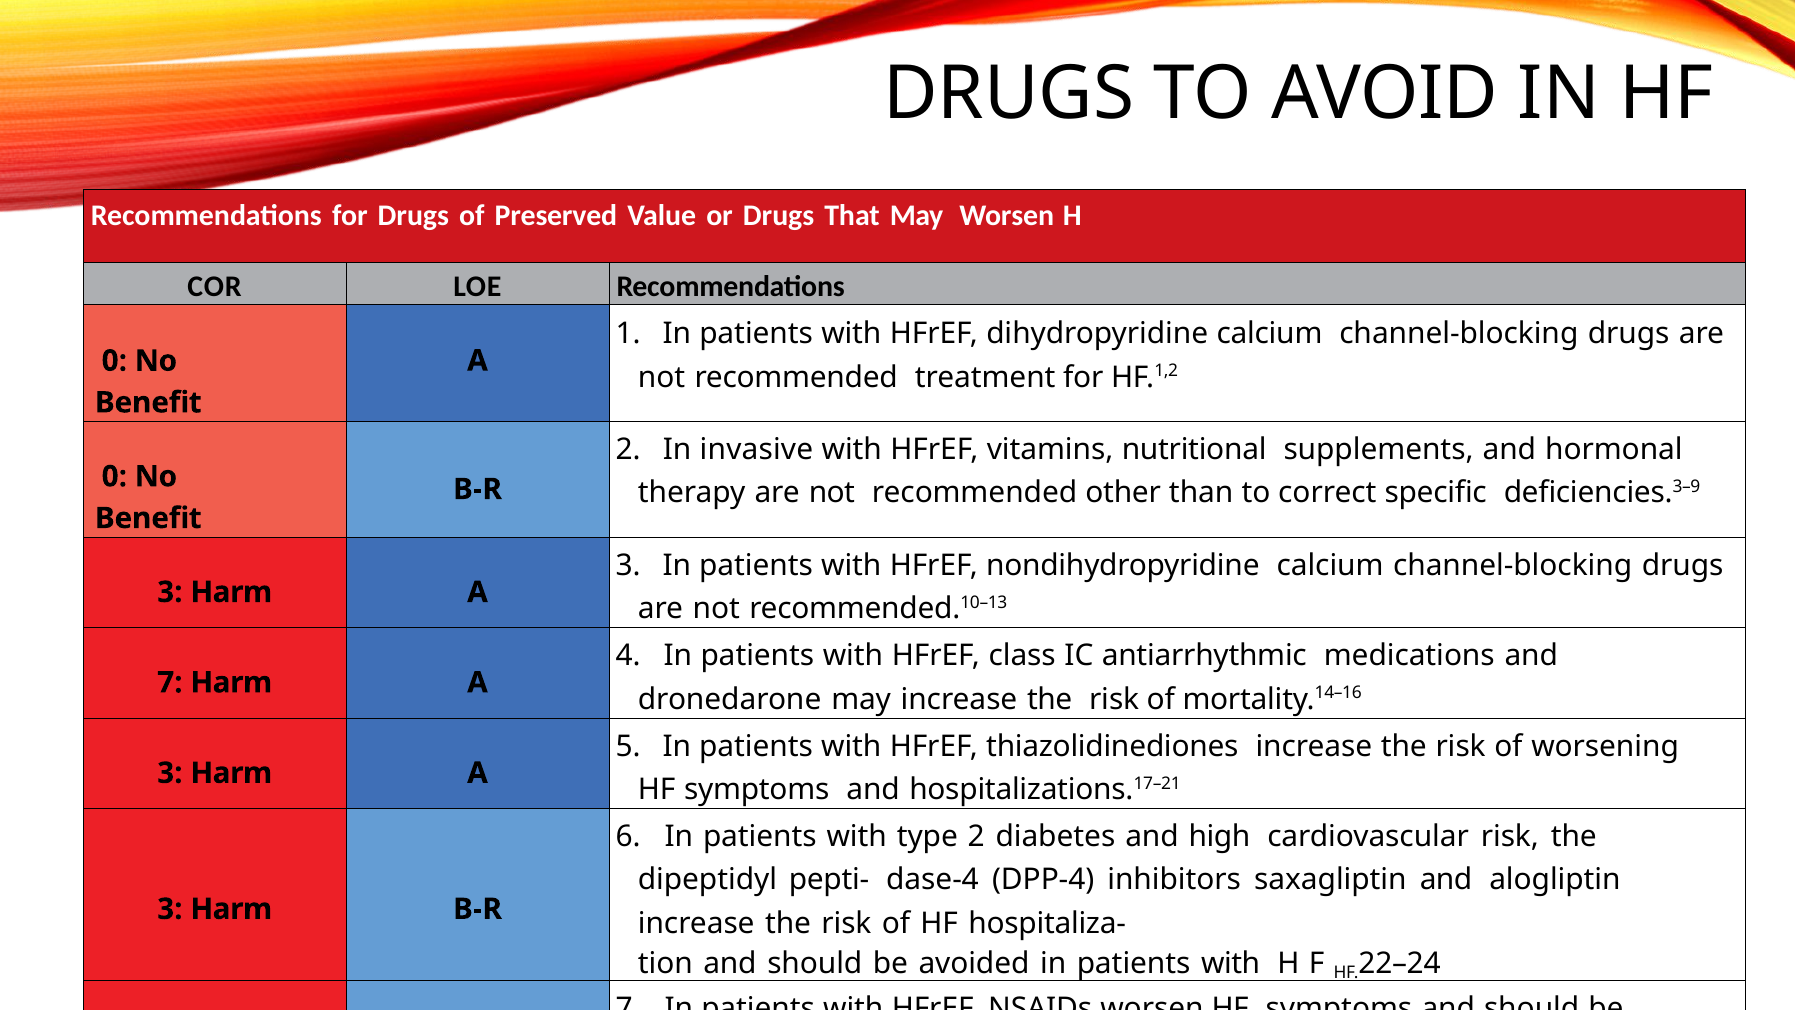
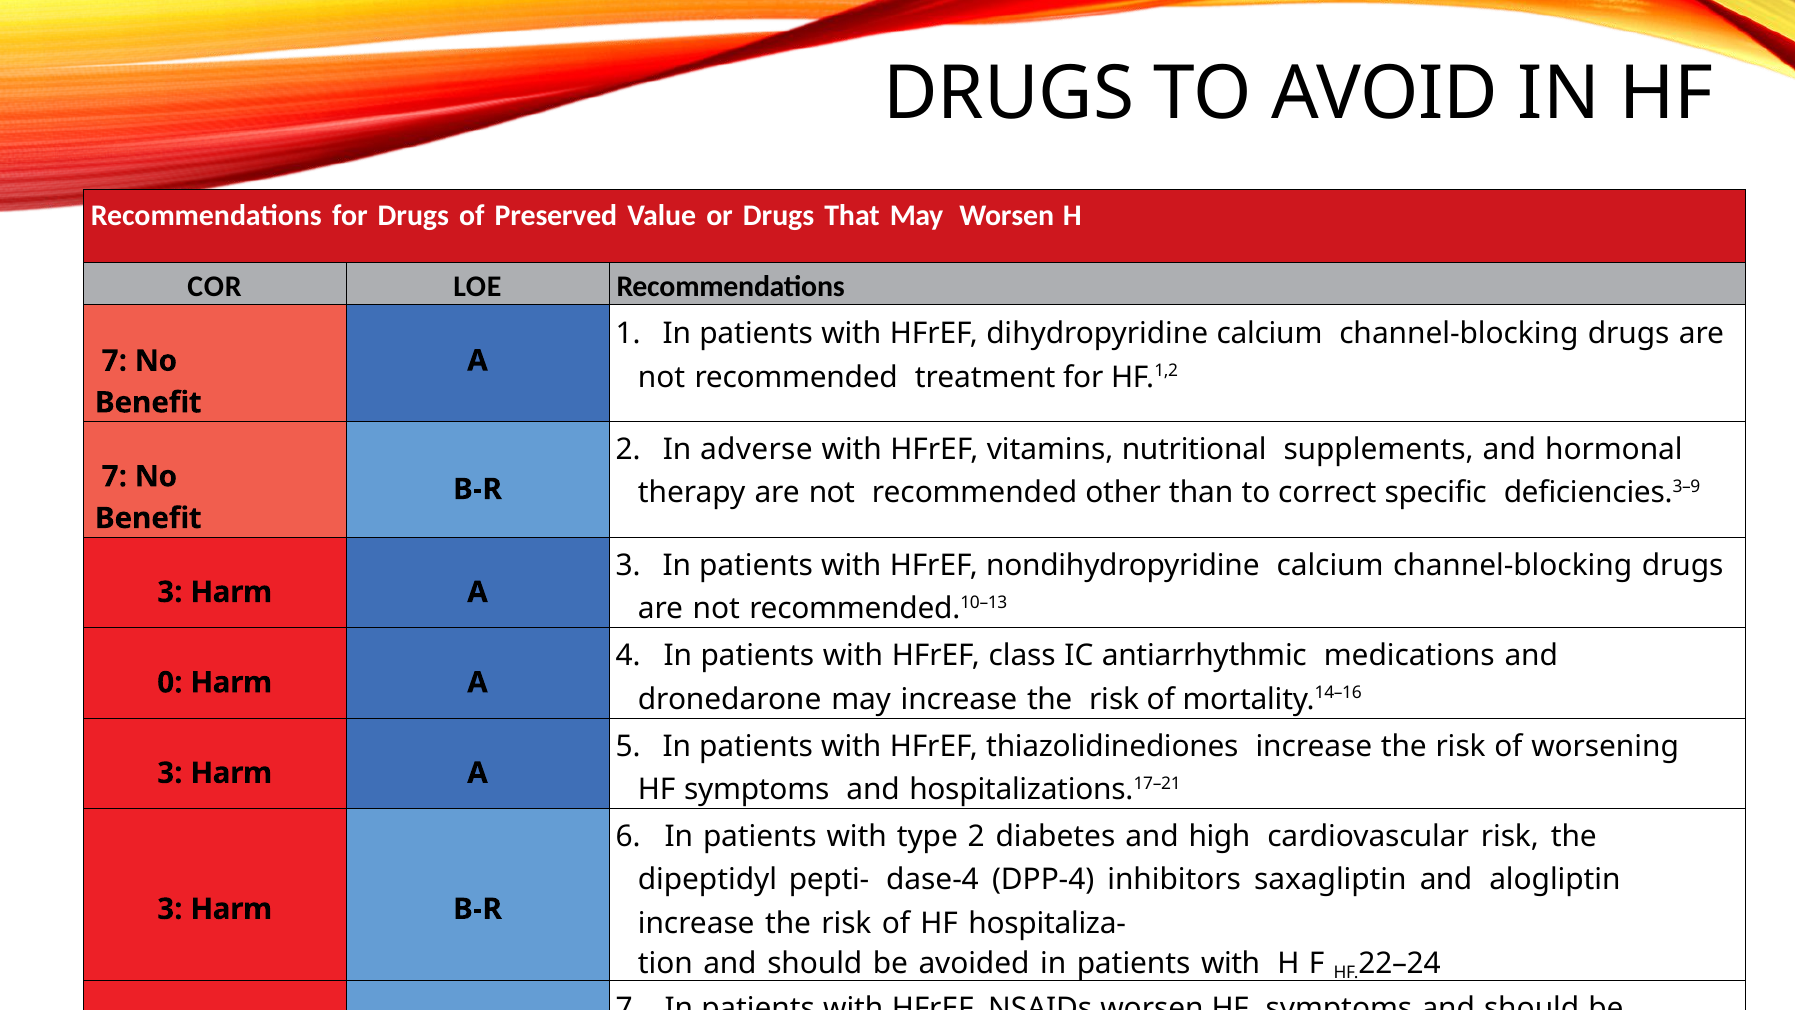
0 at (114, 361): 0 -> 7
invasive: invasive -> adverse
0 at (114, 476): 0 -> 7
7 at (170, 682): 7 -> 0
